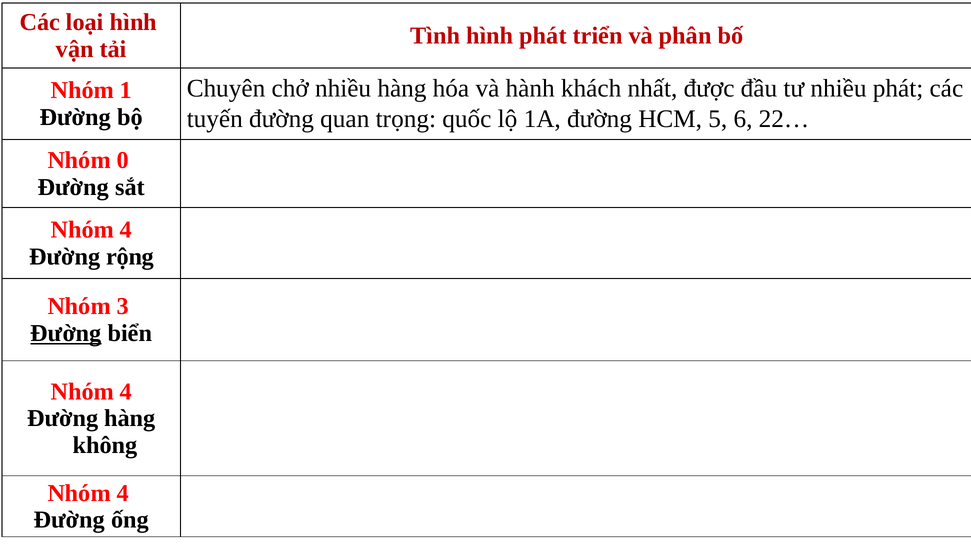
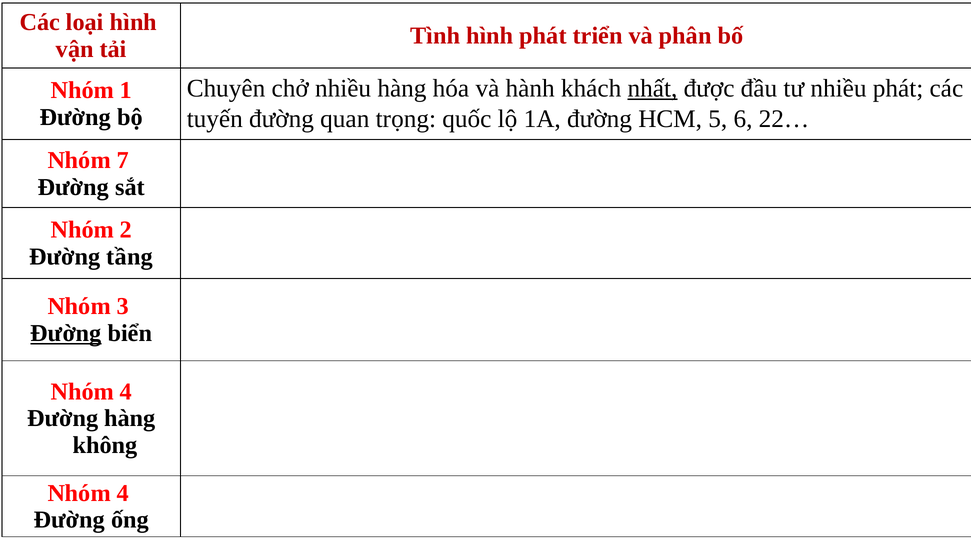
nhất underline: none -> present
0: 0 -> 7
4 at (126, 230): 4 -> 2
rộng: rộng -> tầng
